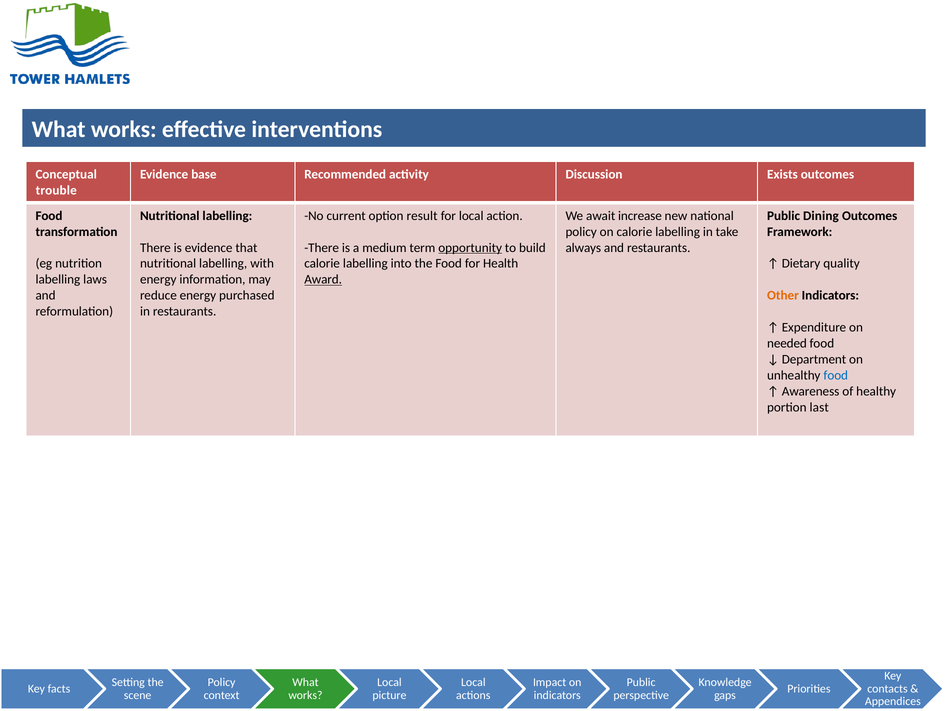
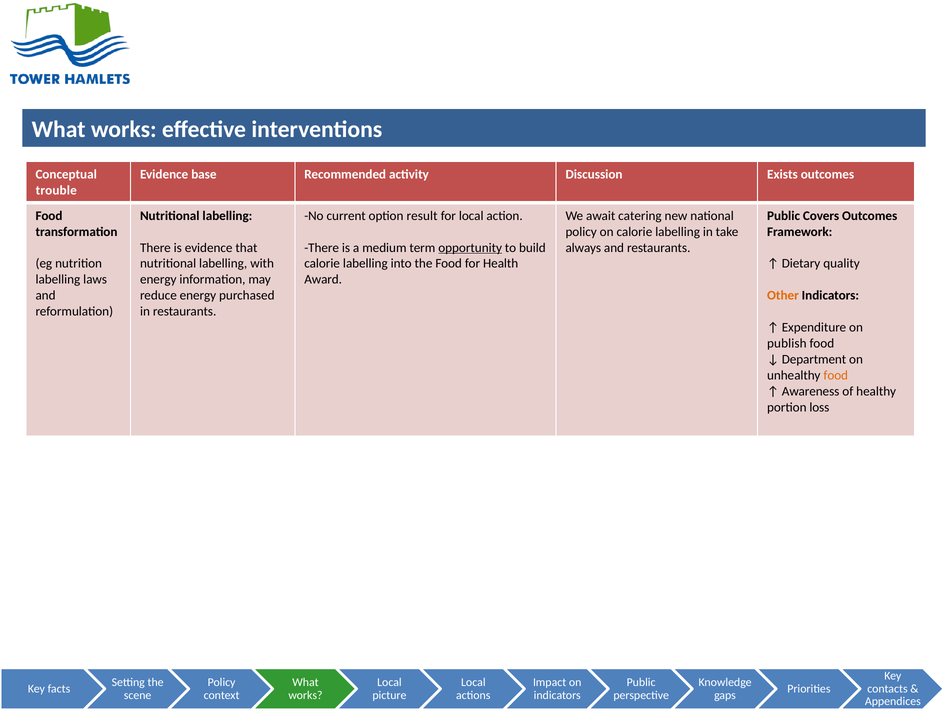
increase: increase -> catering
Dining: Dining -> Covers
Award underline: present -> none
needed: needed -> publish
food at (836, 375) colour: blue -> orange
last: last -> loss
